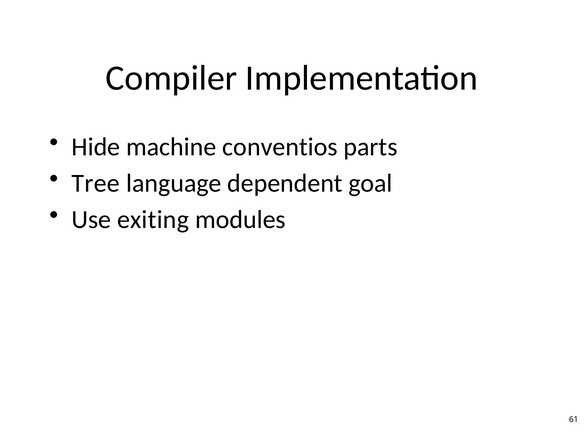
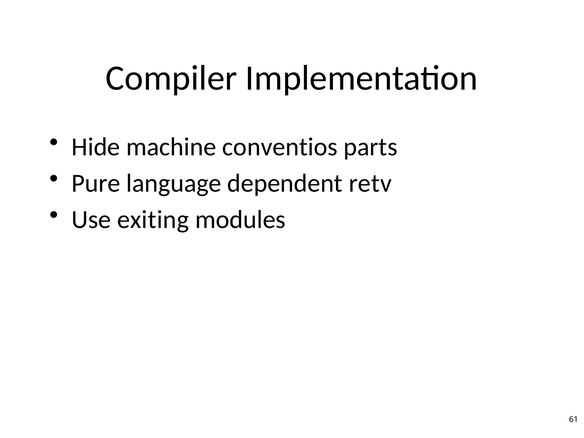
Tree: Tree -> Pure
goal: goal -> retv
